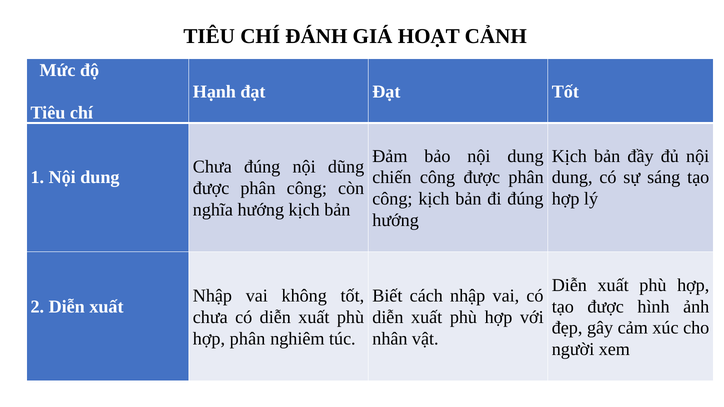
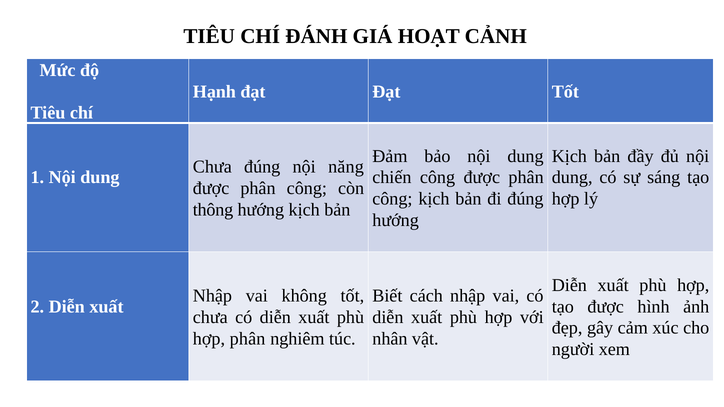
dũng: dũng -> năng
nghĩa: nghĩa -> thông
